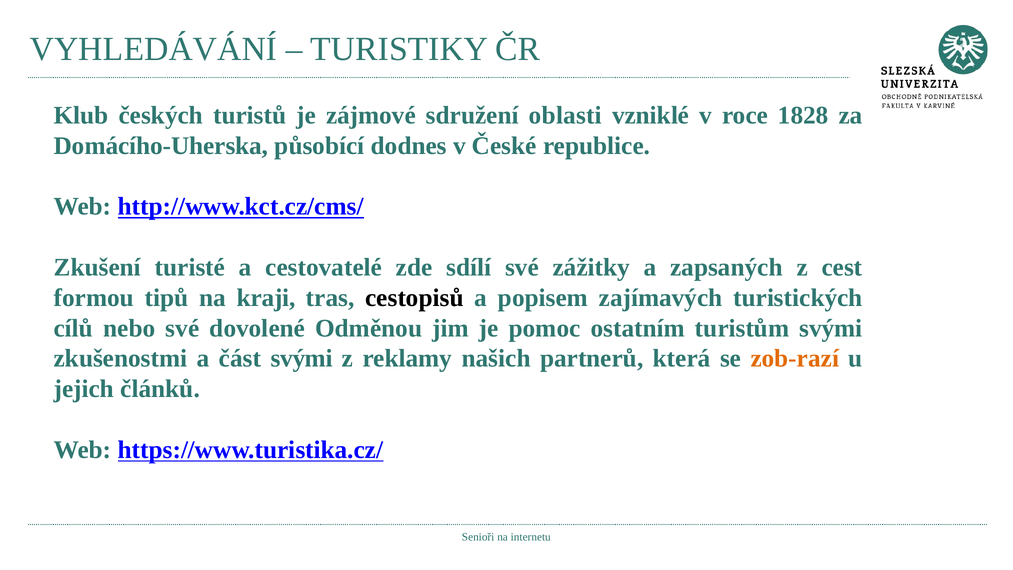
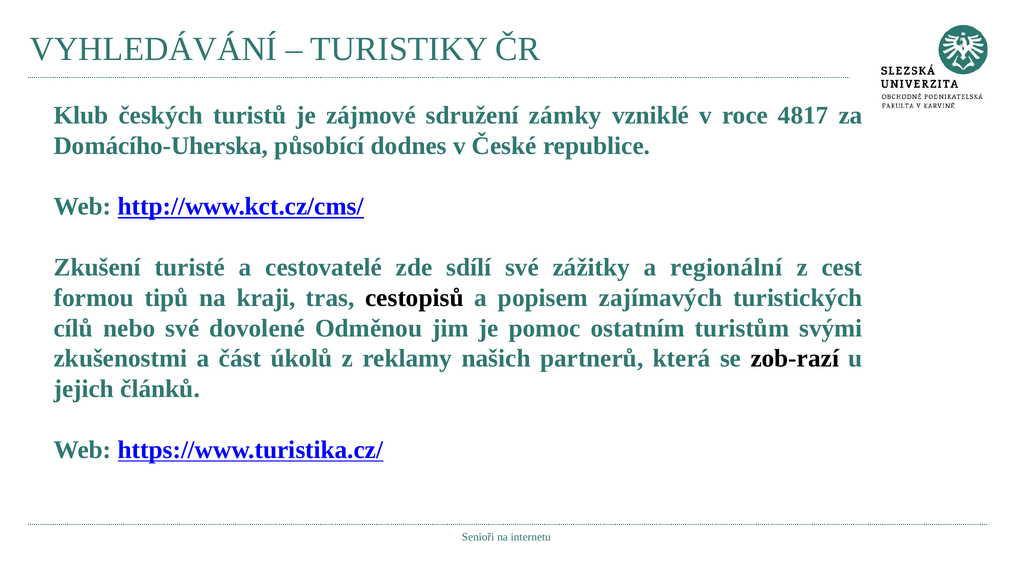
oblasti: oblasti -> zámky
1828: 1828 -> 4817
zapsaných: zapsaných -> regionální
část svými: svými -> úkolů
zob-razí colour: orange -> black
